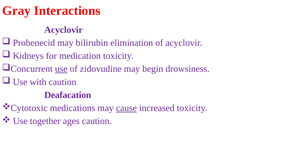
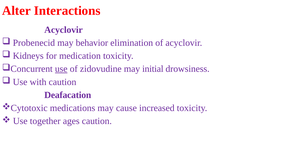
Gray: Gray -> Alter
bilirubin: bilirubin -> behavior
begin: begin -> initial
cause underline: present -> none
